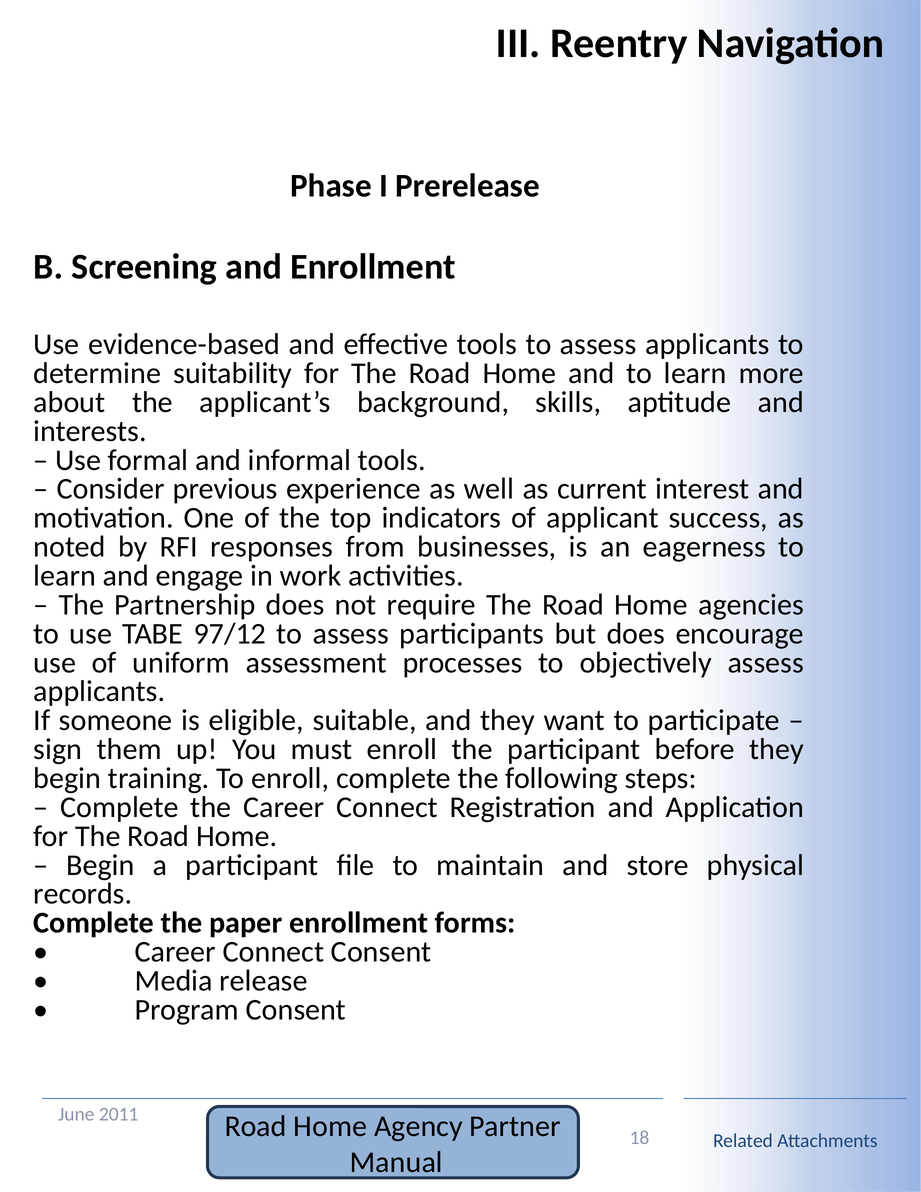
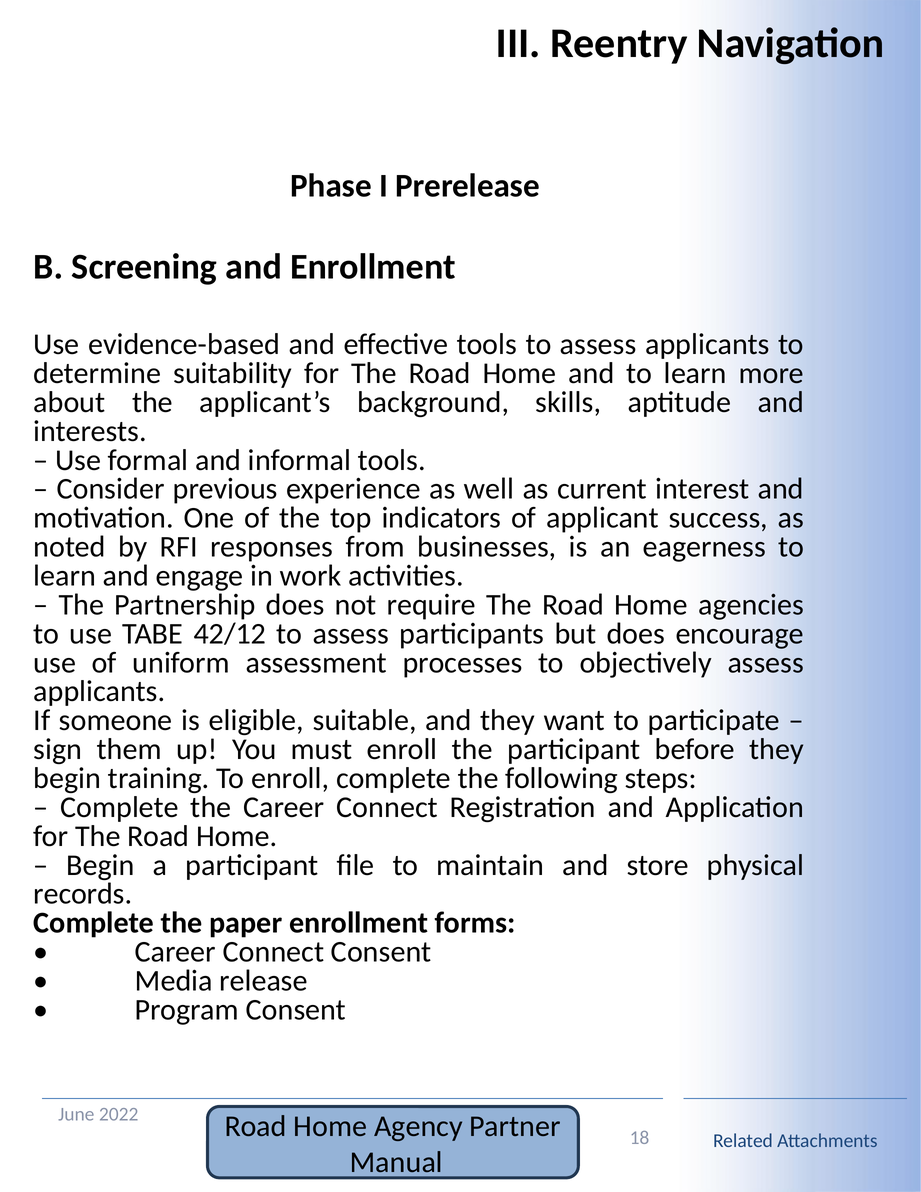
97/12: 97/12 -> 42/12
2011: 2011 -> 2022
